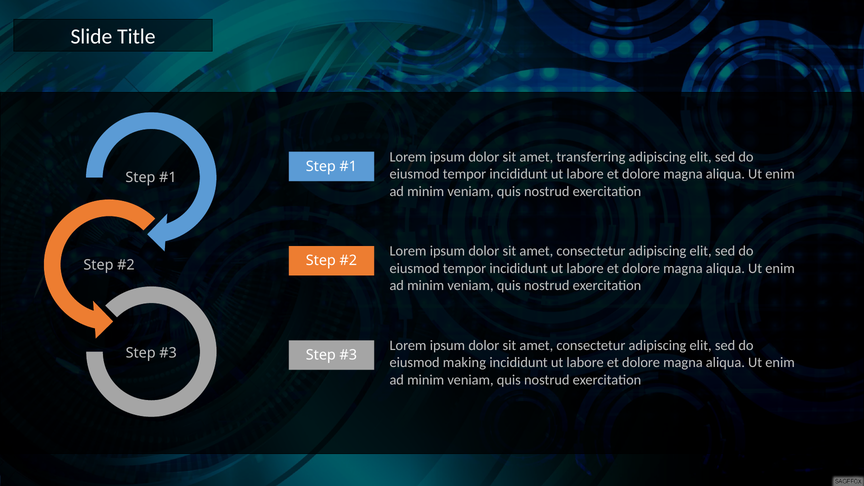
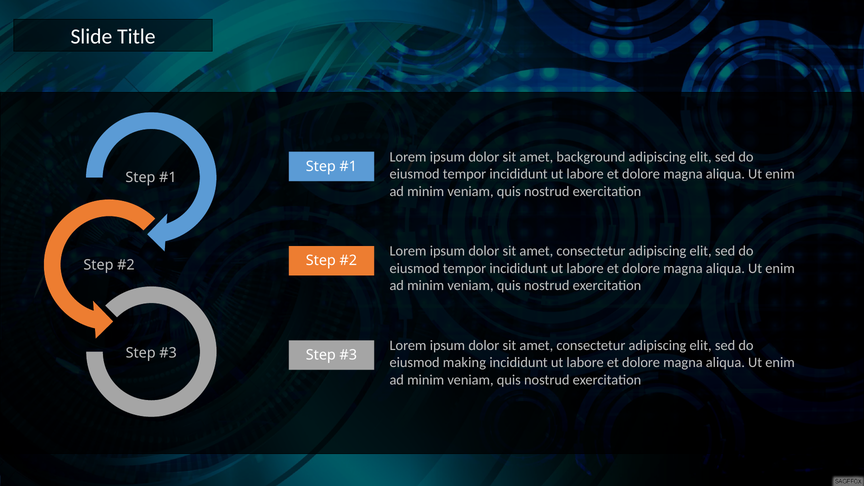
transferring: transferring -> background
